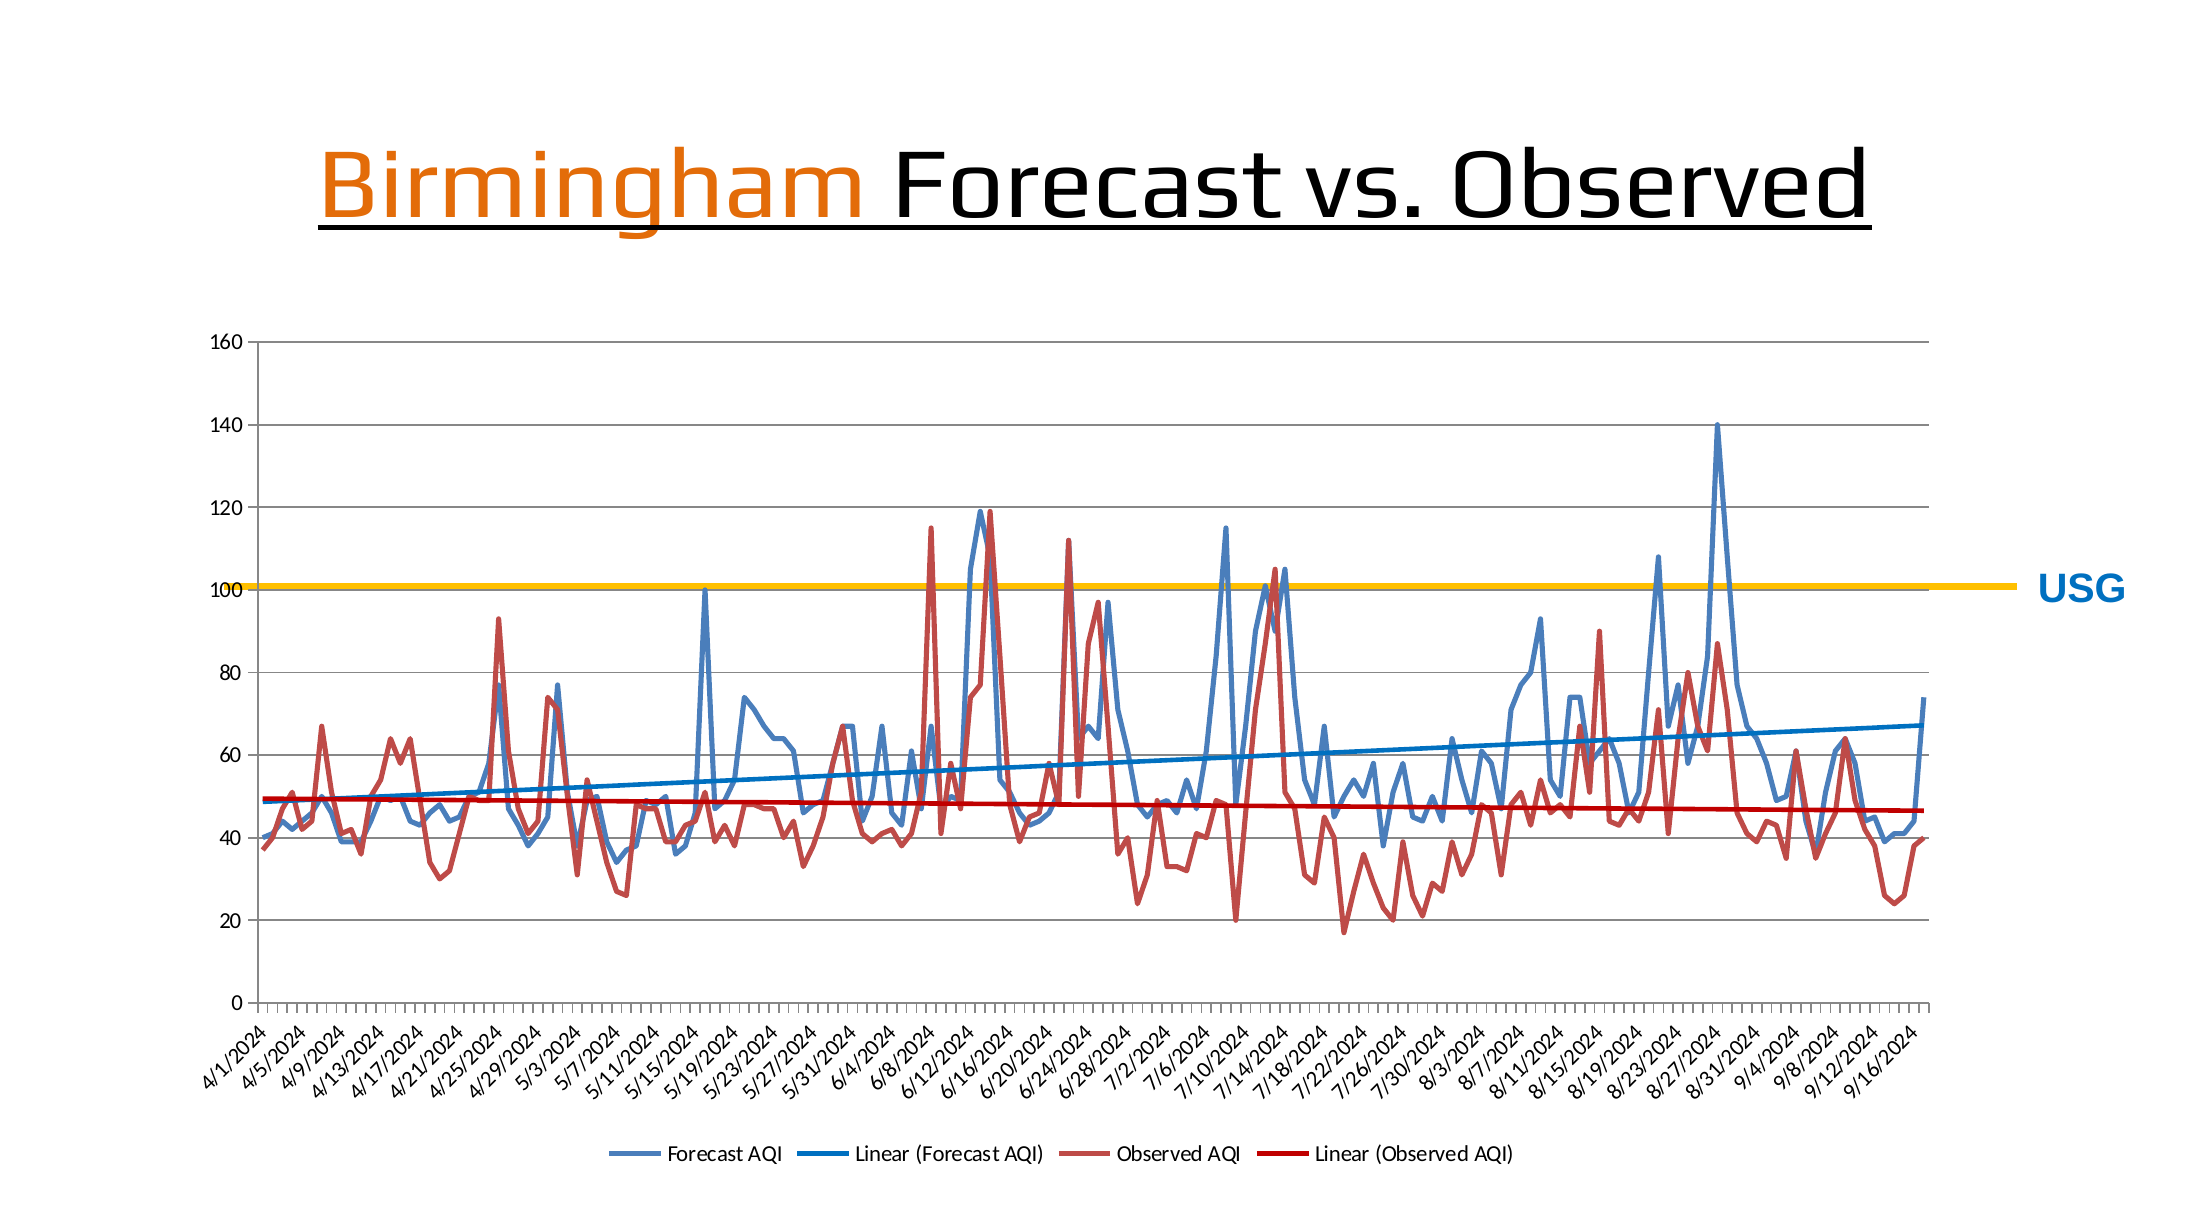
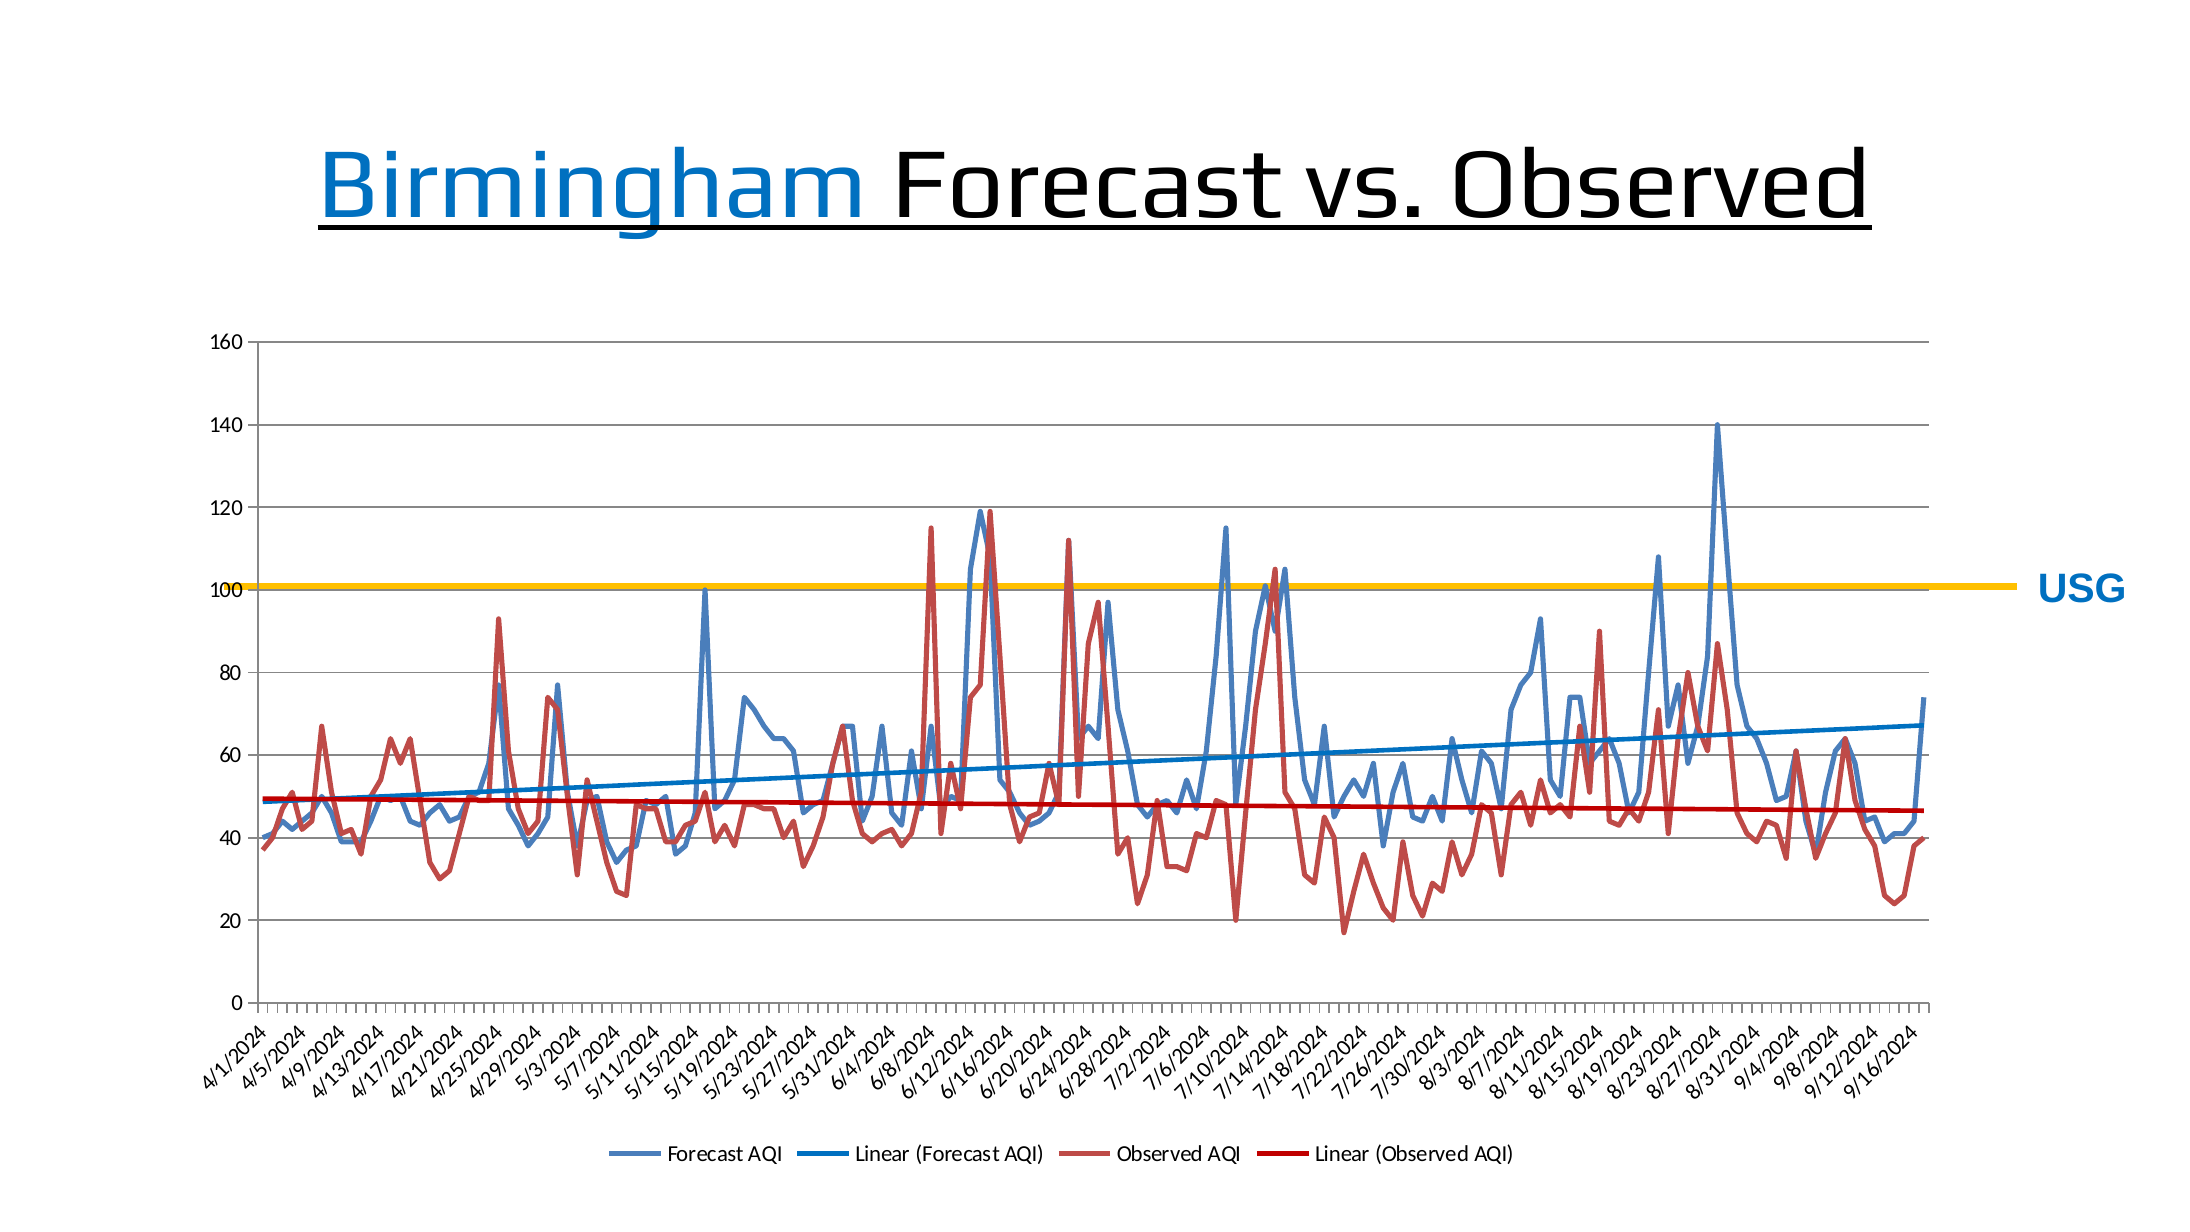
Birmingham colour: orange -> blue
